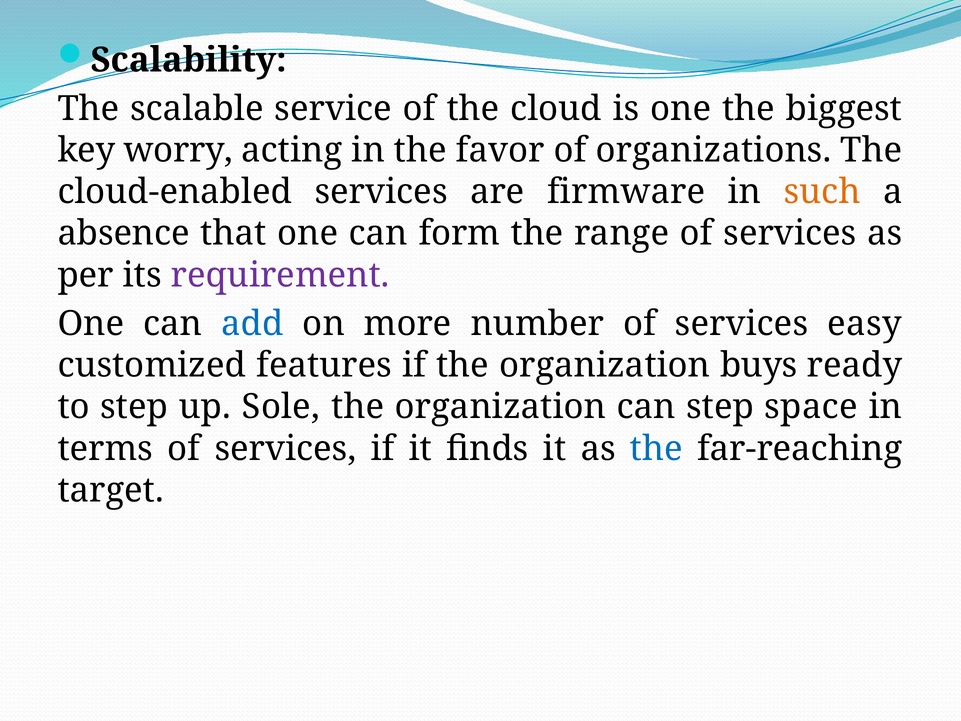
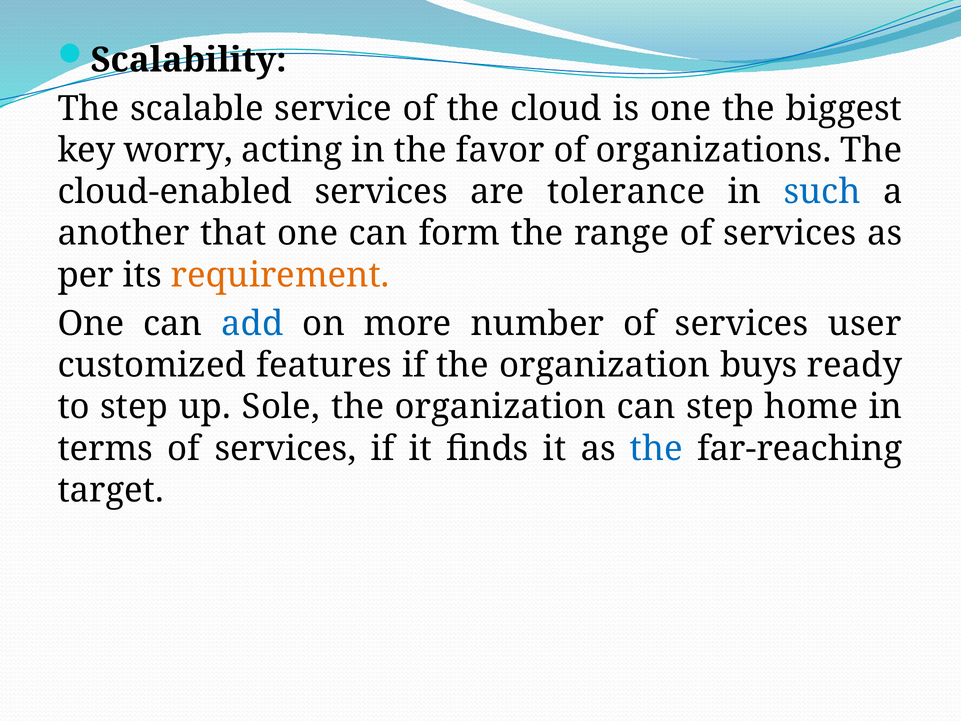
firmware: firmware -> tolerance
such colour: orange -> blue
absence: absence -> another
requirement colour: purple -> orange
easy: easy -> user
space: space -> home
